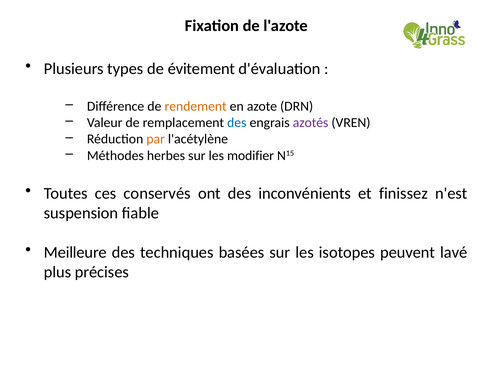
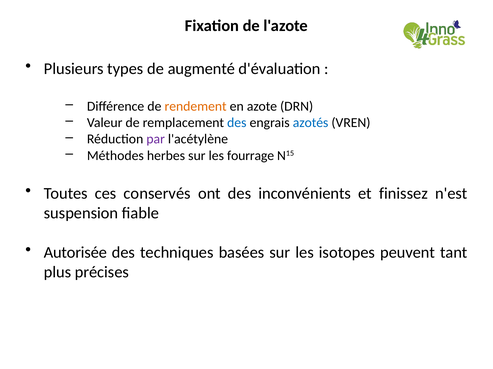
évitement: évitement -> augmenté
azotés colour: purple -> blue
par colour: orange -> purple
modifier: modifier -> fourrage
Meilleure: Meilleure -> Autorisée
lavé: lavé -> tant
